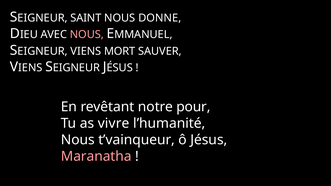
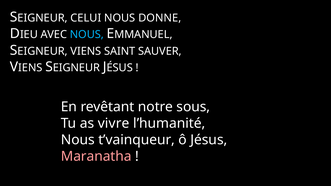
SAINT: SAINT -> CELUI
NOUS at (87, 35) colour: pink -> light blue
MORT: MORT -> SAINT
pour: pour -> sous
